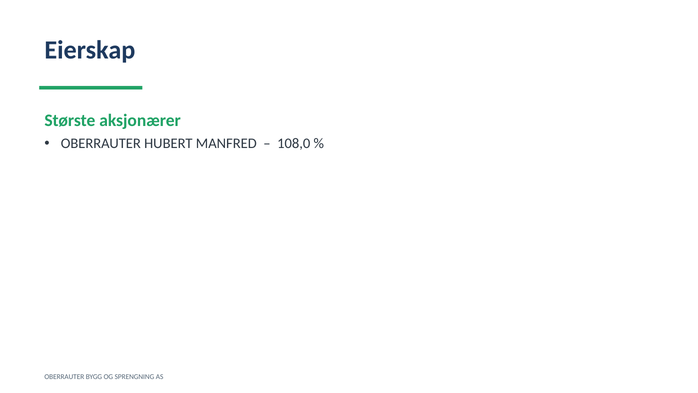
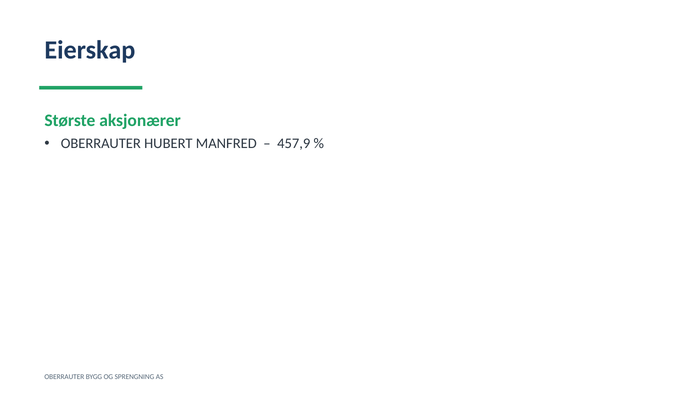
108,0: 108,0 -> 457,9
